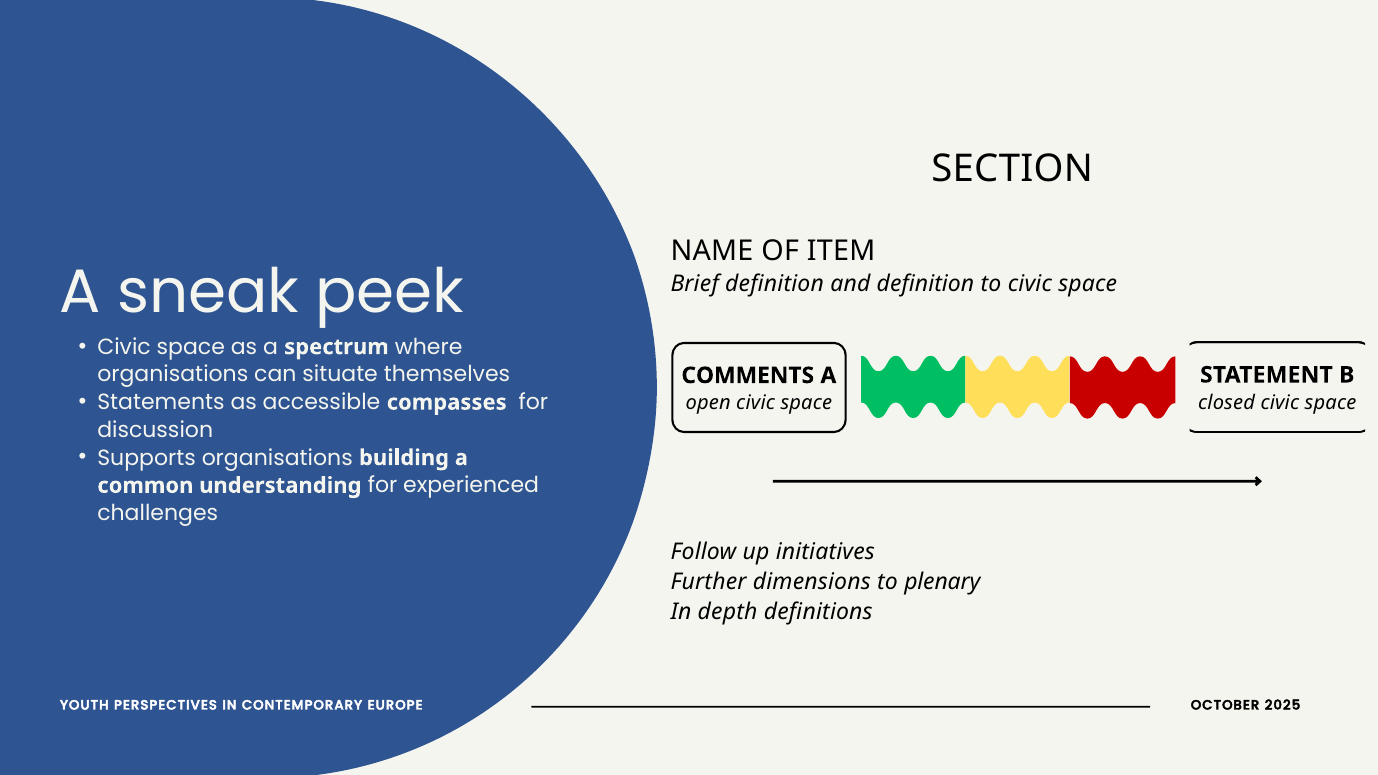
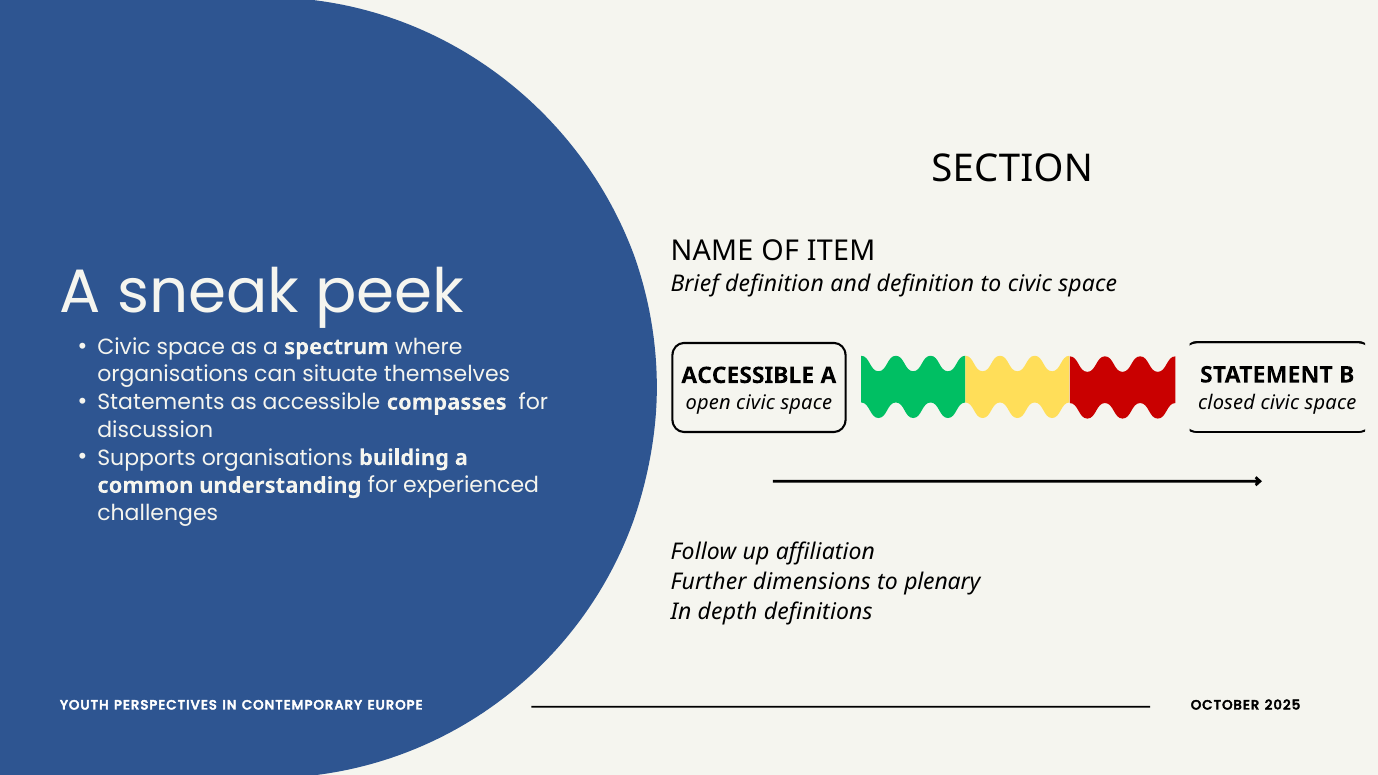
COMMENTS at (748, 376): COMMENTS -> ACCESSIBLE
initiatives: initiatives -> affiliation
